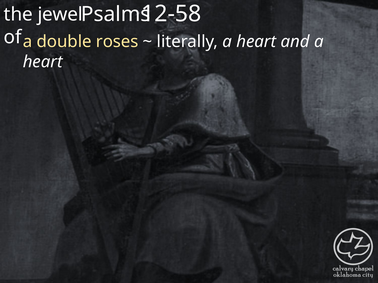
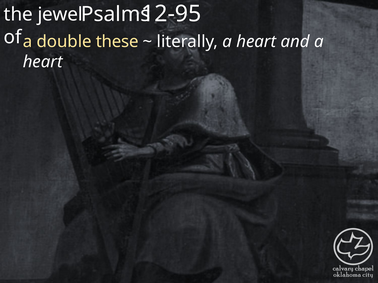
12-58: 12-58 -> 12-95
roses: roses -> these
